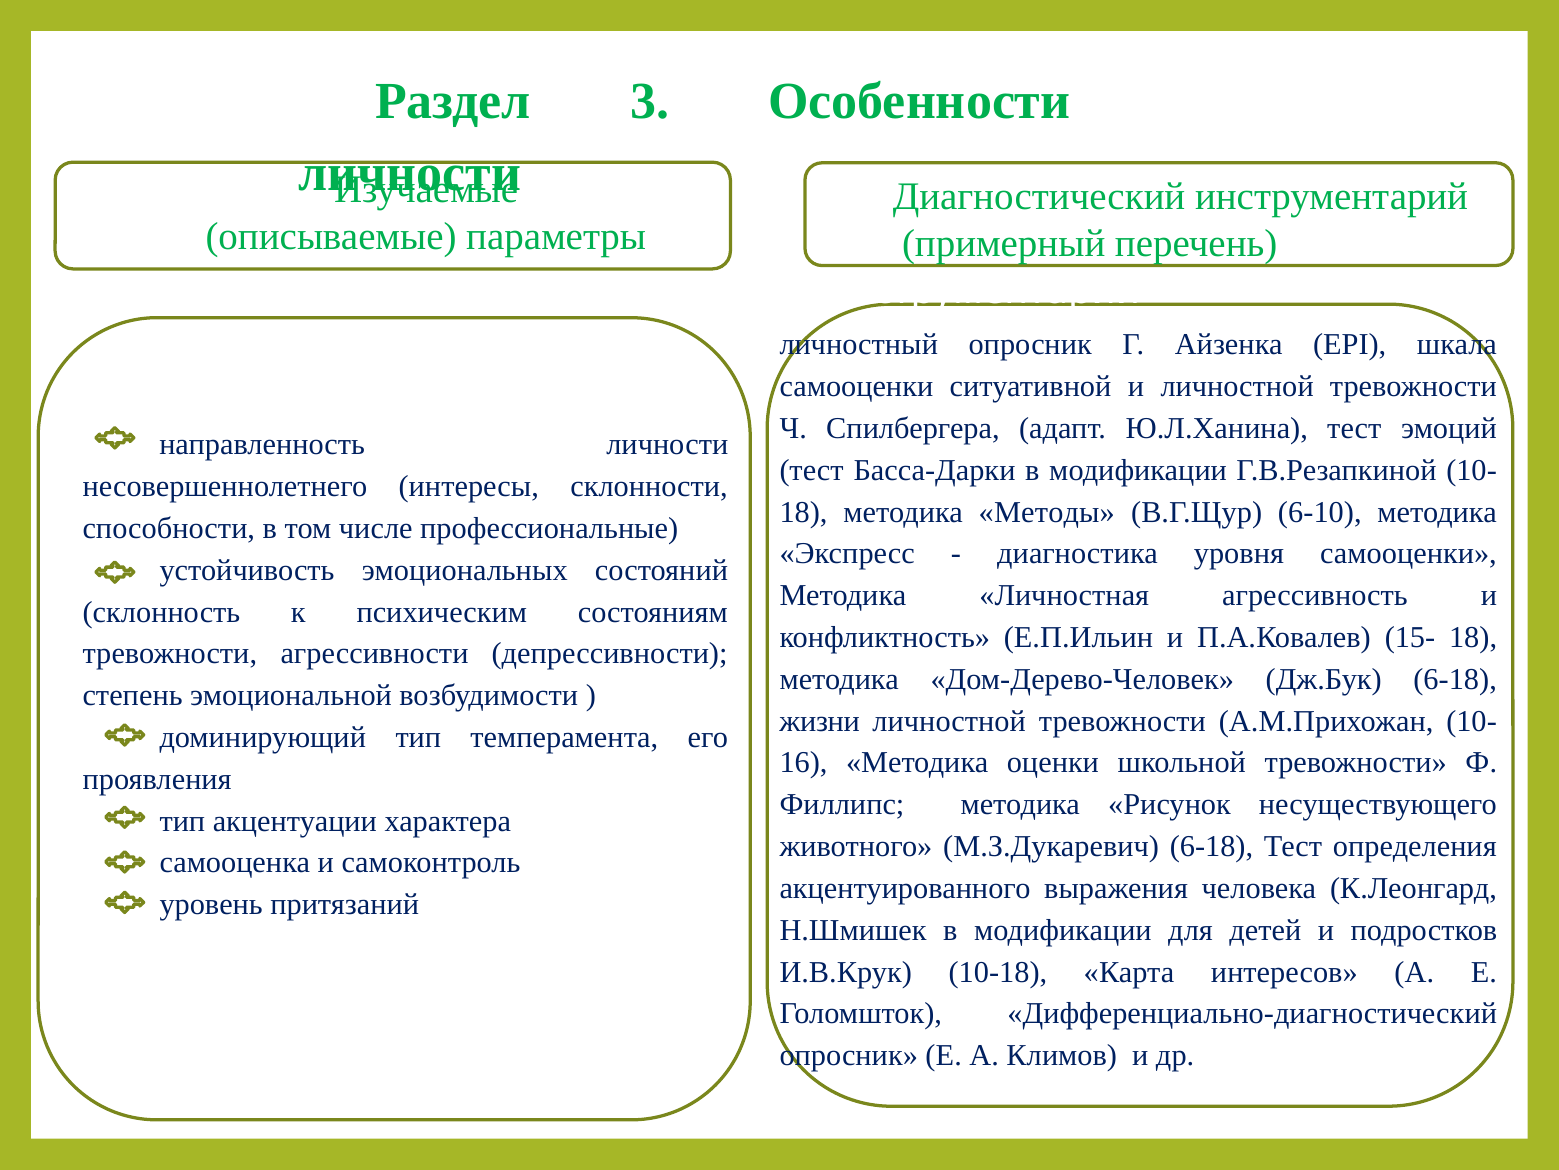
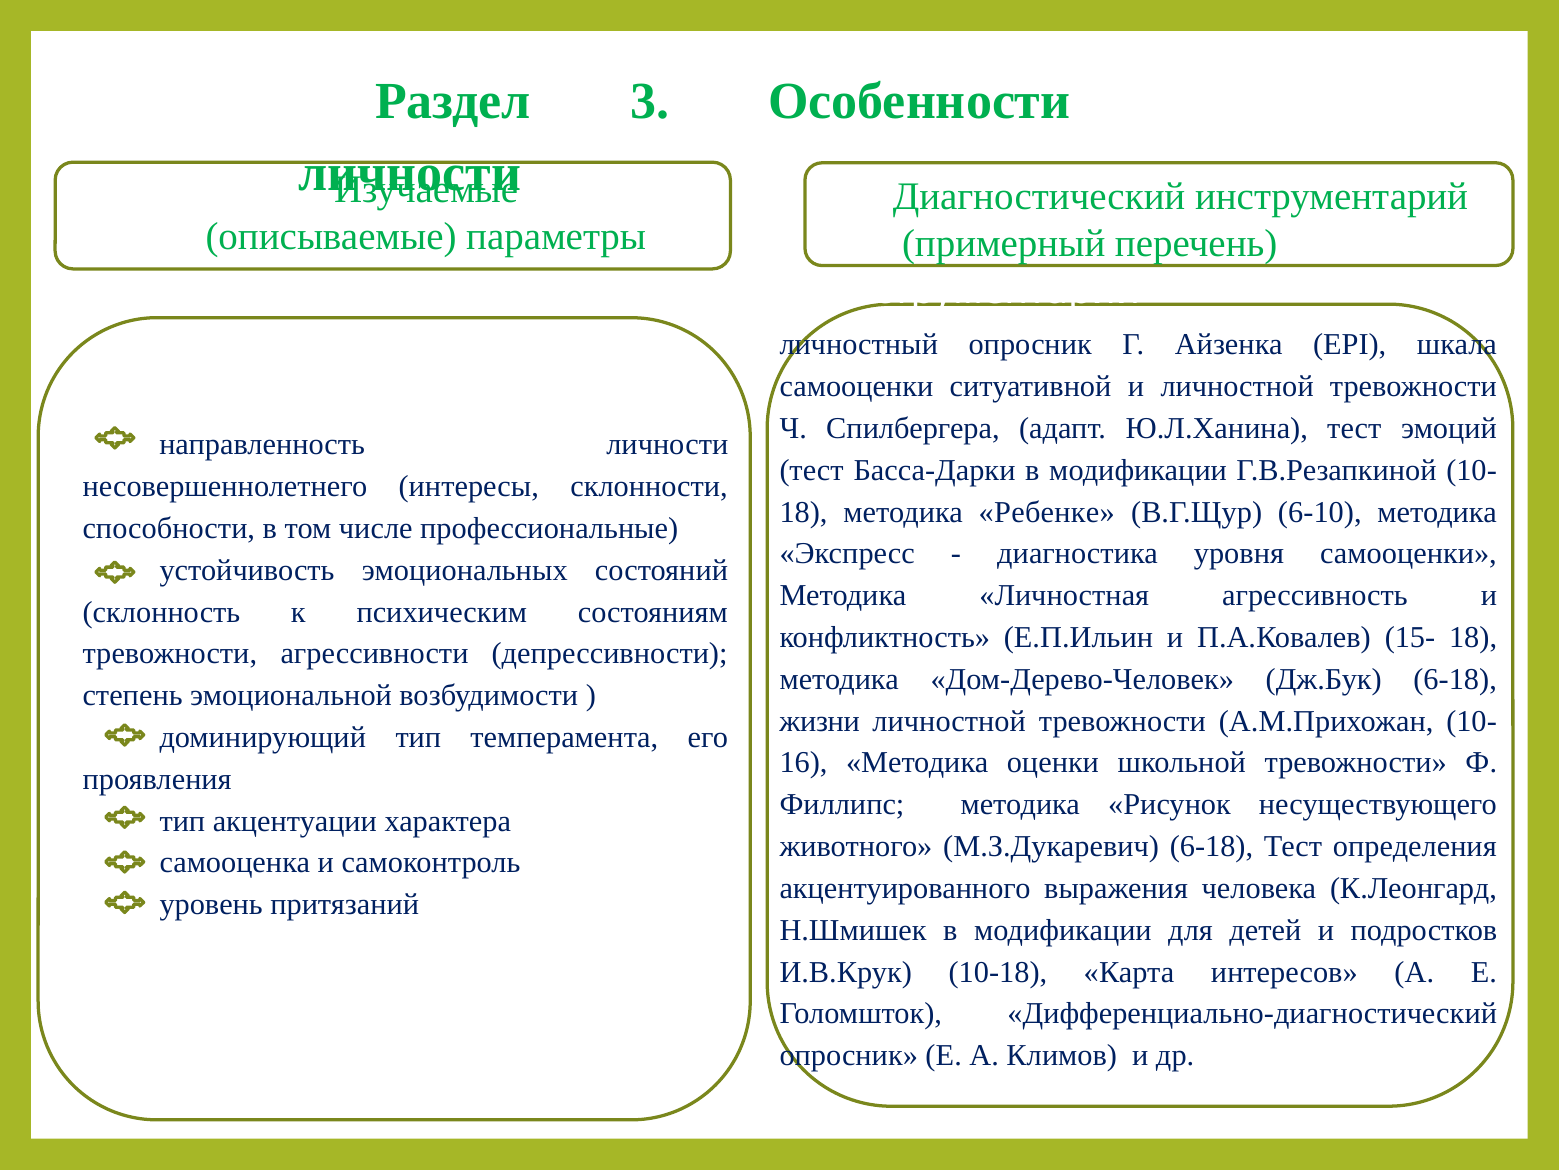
Методы: Методы -> Ребенке
